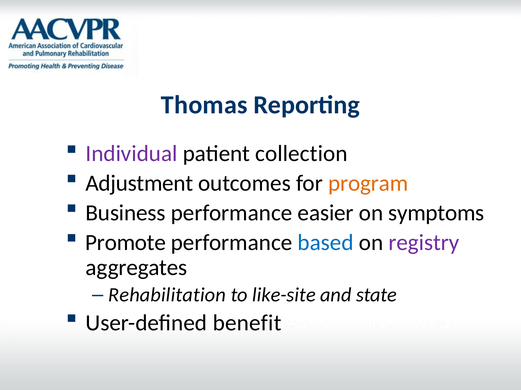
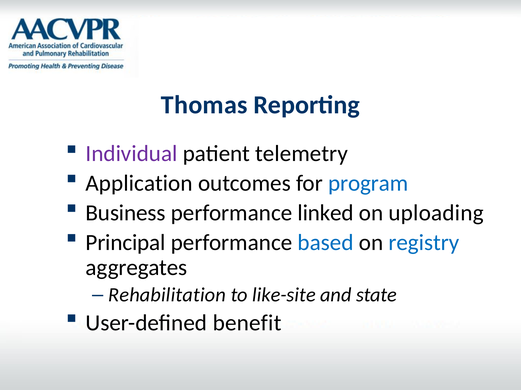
collection: collection -> telemetry
Adjustment: Adjustment -> Application
program colour: orange -> blue
easier: easier -> linked
symptoms: symptoms -> uploading
Promote: Promote -> Principal
registry colour: purple -> blue
